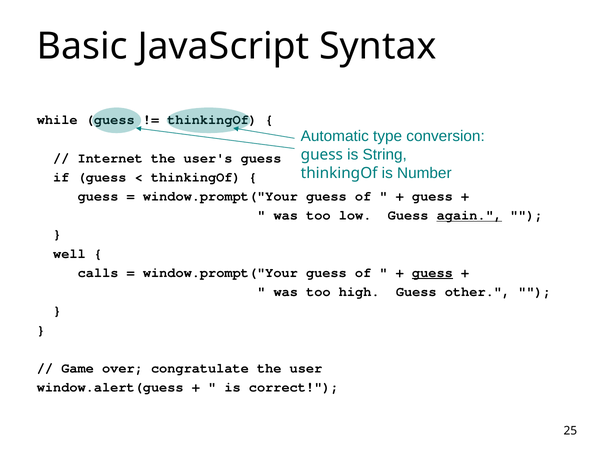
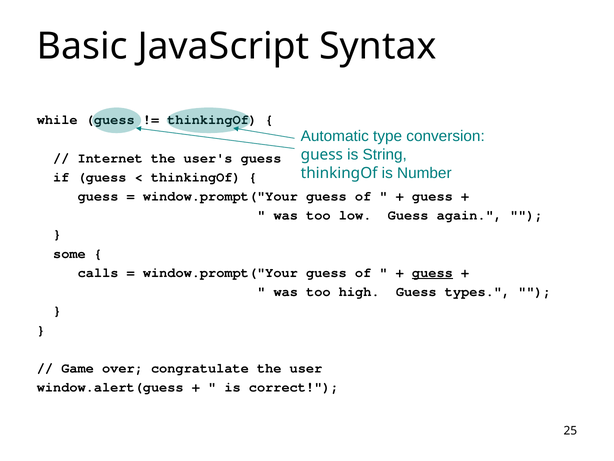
again underline: present -> none
well: well -> some
other: other -> types
